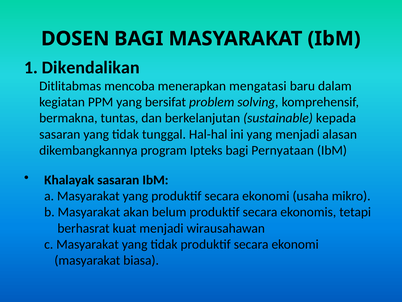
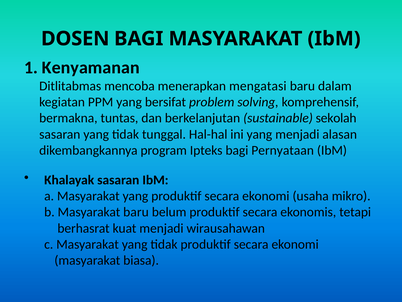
Dikendalikan: Dikendalikan -> Kenyamanan
kepada: kepada -> sekolah
Masyarakat akan: akan -> baru
